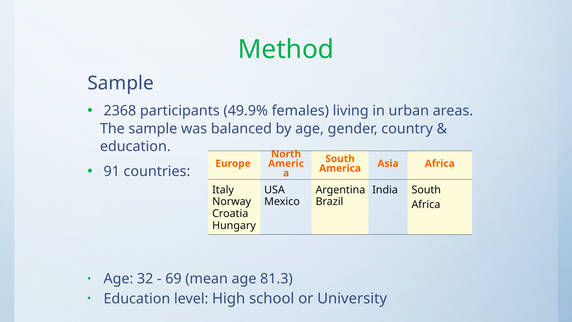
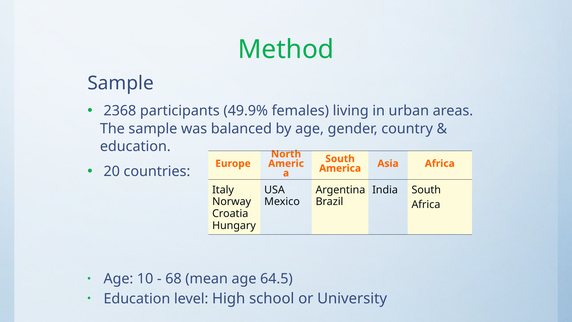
91: 91 -> 20
32: 32 -> 10
69: 69 -> 68
81.3: 81.3 -> 64.5
